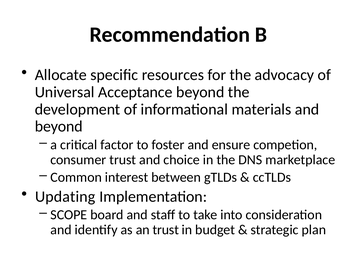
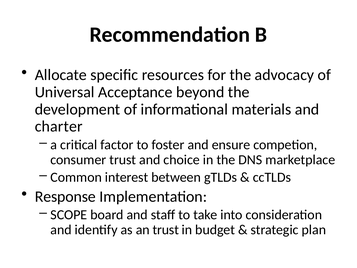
beyond at (59, 126): beyond -> charter
Updating: Updating -> Response
